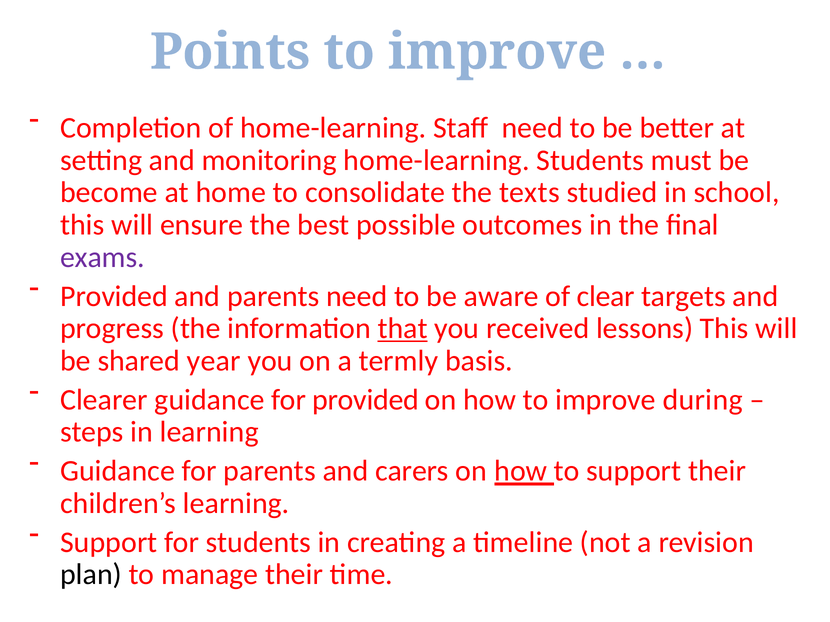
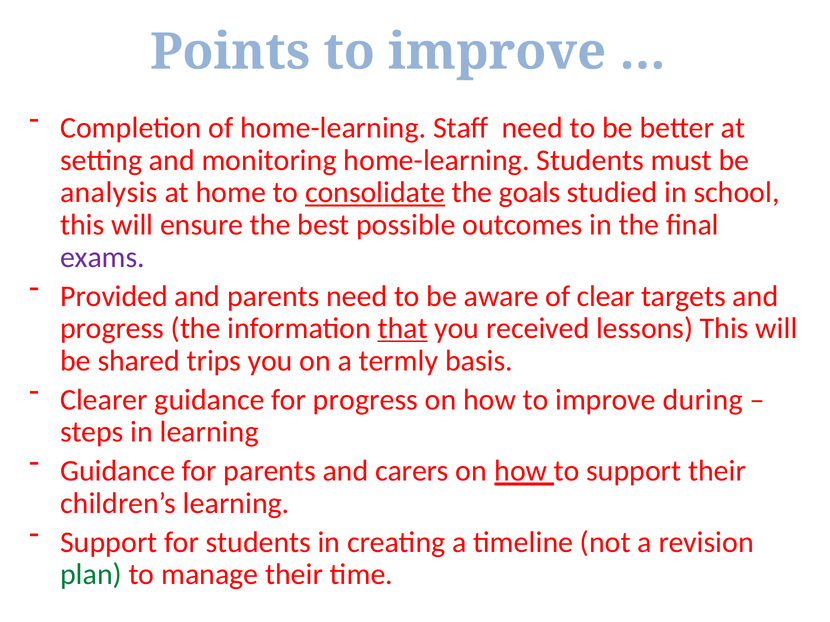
become: become -> analysis
consolidate underline: none -> present
texts: texts -> goals
year: year -> trips
for provided: provided -> progress
plan colour: black -> green
